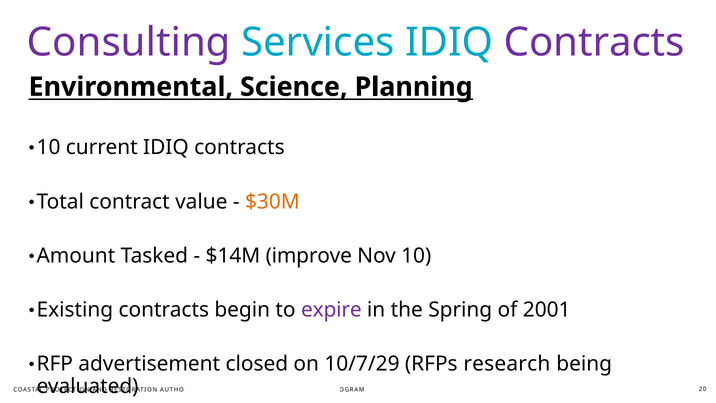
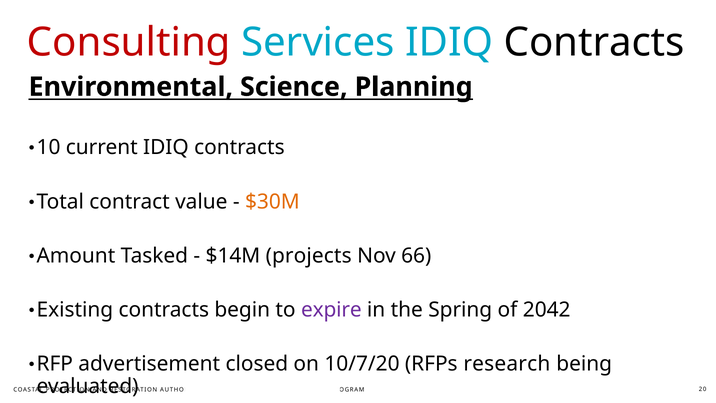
Consulting colour: purple -> red
Contracts at (594, 43) colour: purple -> black
improve: improve -> projects
10: 10 -> 66
2001: 2001 -> 2042
10/7/29: 10/7/29 -> 10/7/20
